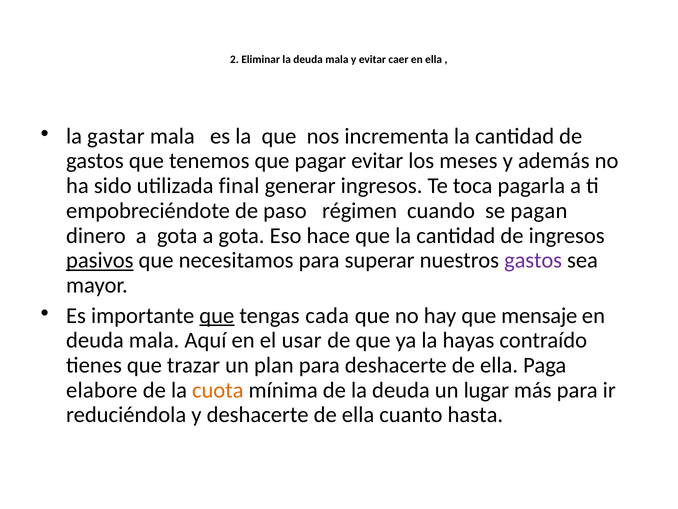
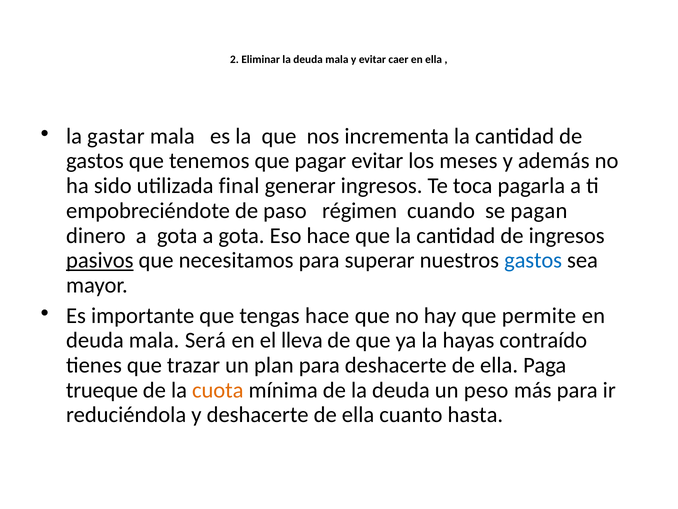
gastos at (533, 260) colour: purple -> blue
que at (217, 315) underline: present -> none
tengas cada: cada -> hace
mensaje: mensaje -> permite
Aquí: Aquí -> Será
usar: usar -> lleva
elabore: elabore -> trueque
lugar: lugar -> peso
